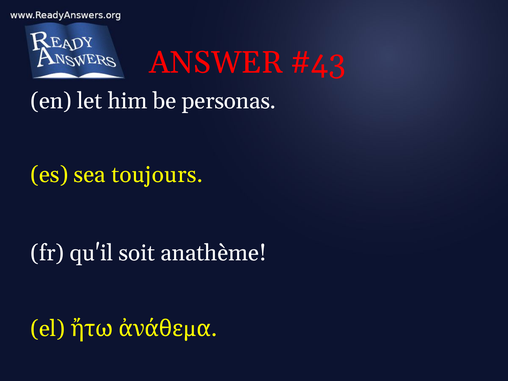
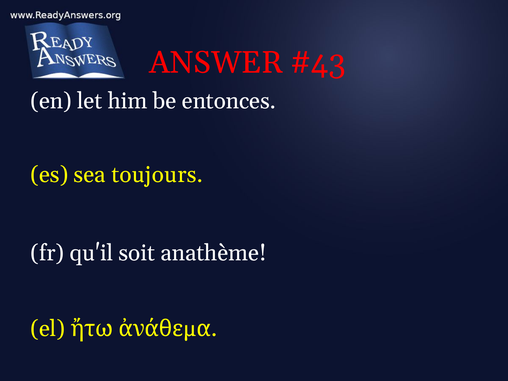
personas: personas -> entonces
